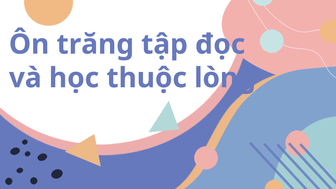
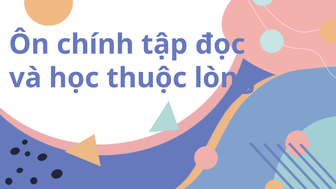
trăng: trăng -> chính
